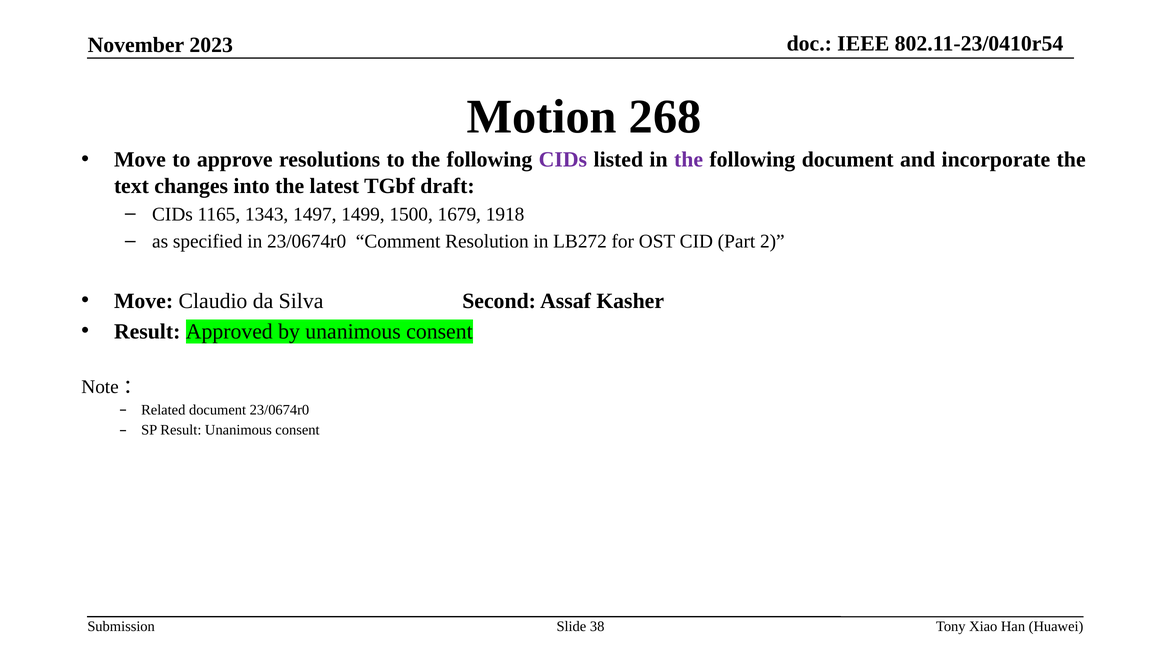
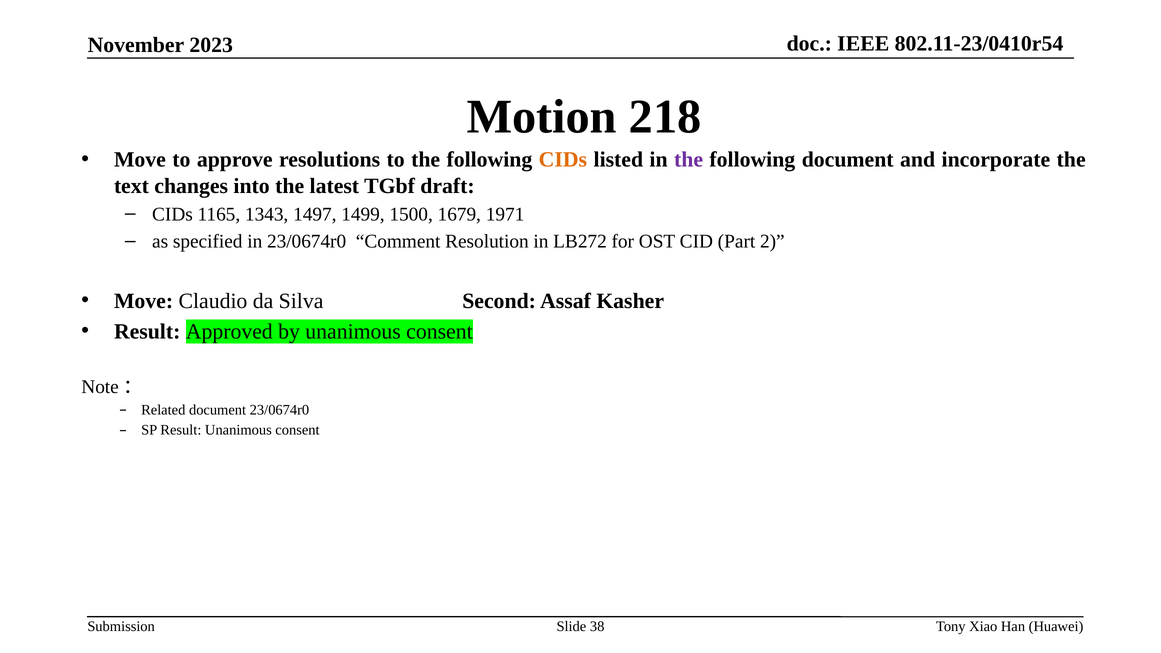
268: 268 -> 218
CIDs at (563, 160) colour: purple -> orange
1918: 1918 -> 1971
